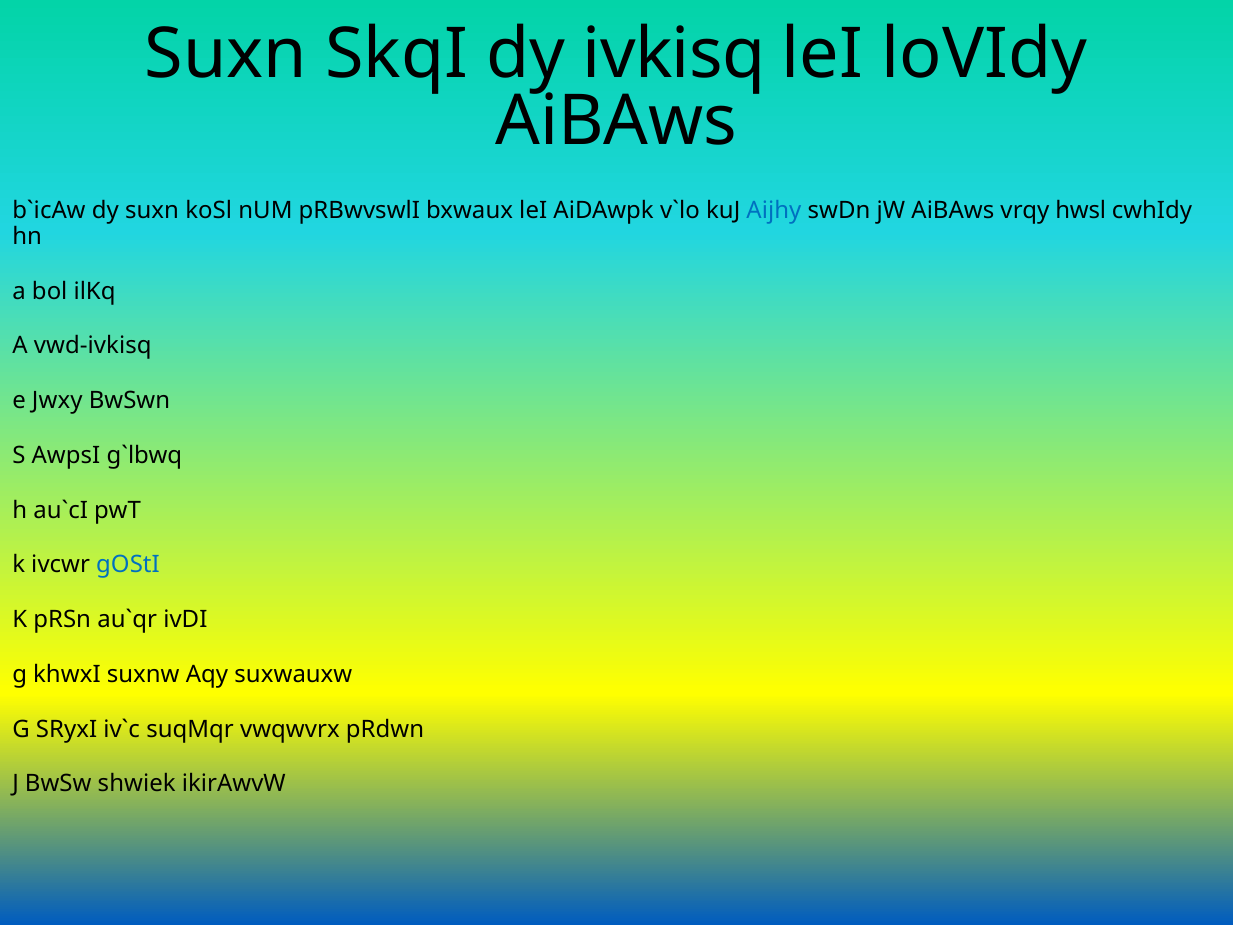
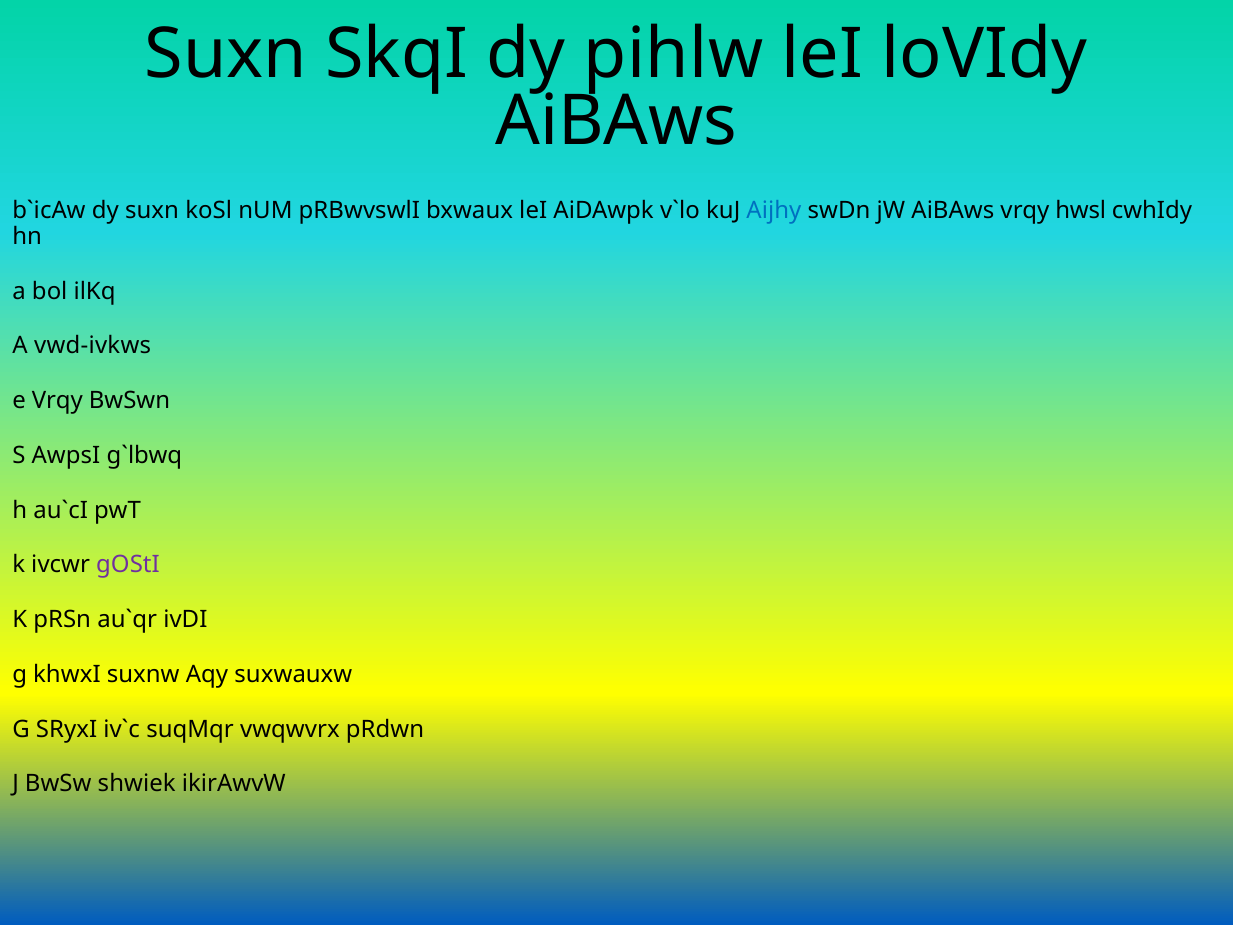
ivkisq: ivkisq -> pihlw
vwd-ivkisq: vwd-ivkisq -> vwd-ivkws
e Jwxy: Jwxy -> Vrqy
gOStI colour: blue -> purple
